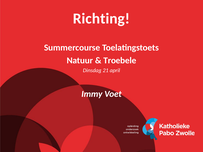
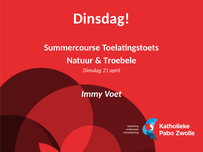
Richting at (101, 19): Richting -> Dinsdag
